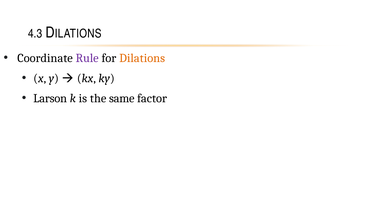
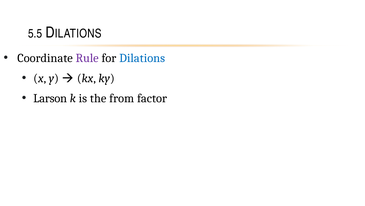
4.3: 4.3 -> 5.5
Dilations colour: orange -> blue
same: same -> from
